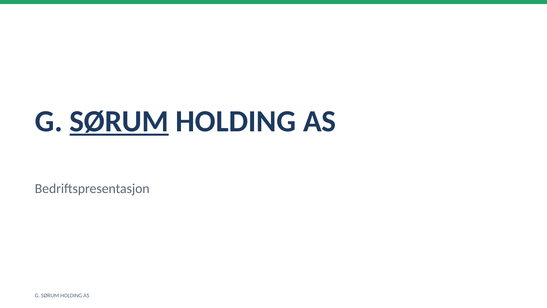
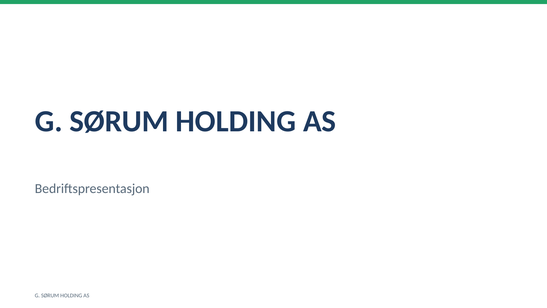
SØRUM at (119, 121) underline: present -> none
